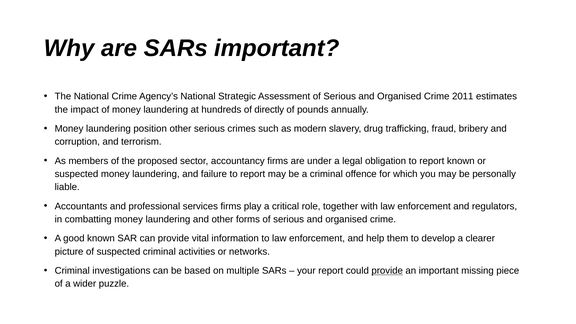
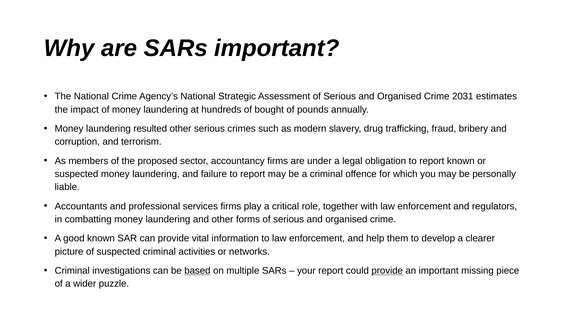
2011: 2011 -> 2031
directly: directly -> bought
position: position -> resulted
based underline: none -> present
